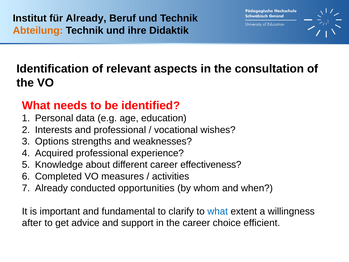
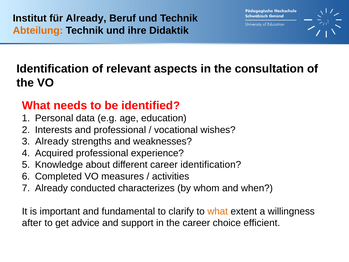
Options at (52, 141): Options -> Already
career effectiveness: effectiveness -> identification
opportunities: opportunities -> characterizes
what at (218, 211) colour: blue -> orange
